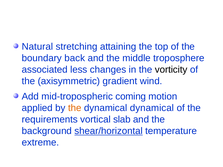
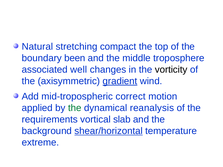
attaining: attaining -> compact
back: back -> been
less: less -> well
gradient underline: none -> present
coming: coming -> correct
the at (75, 108) colour: orange -> green
dynamical dynamical: dynamical -> reanalysis
